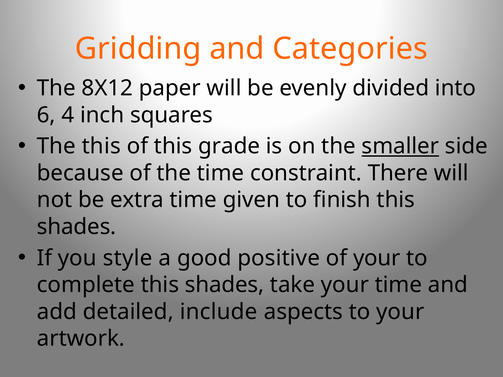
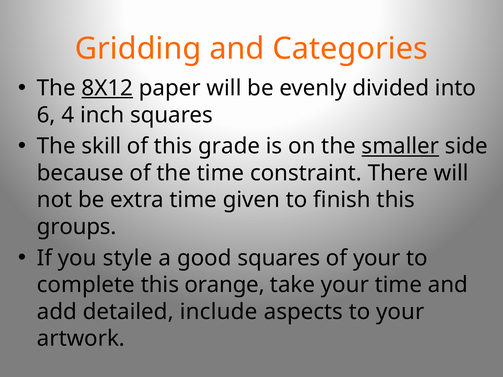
8X12 underline: none -> present
The this: this -> skill
shades at (77, 227): shades -> groups
good positive: positive -> squares
complete this shades: shades -> orange
